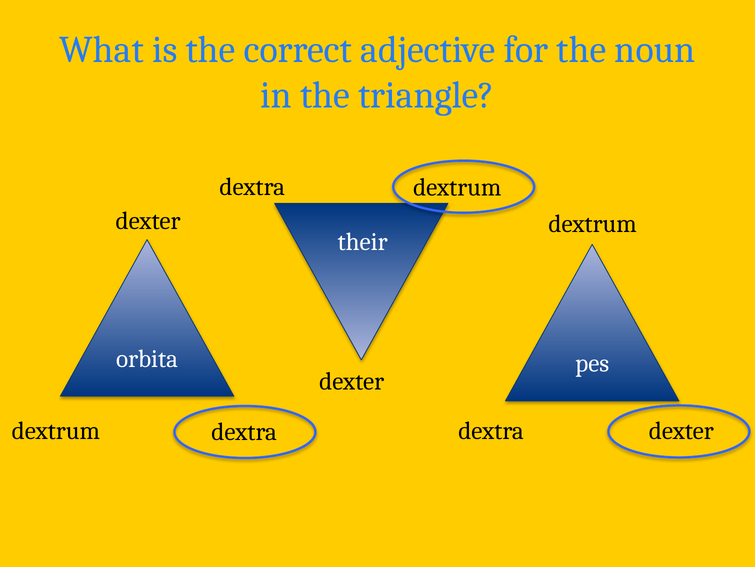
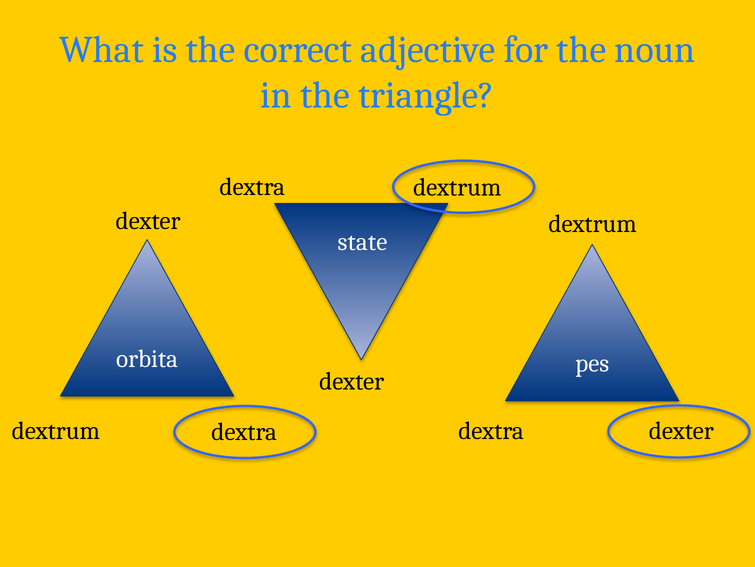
their: their -> state
